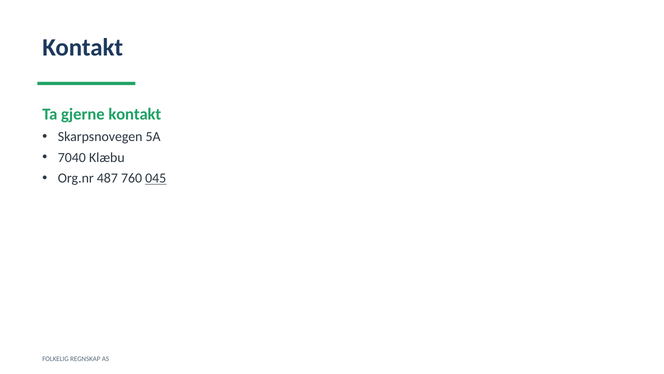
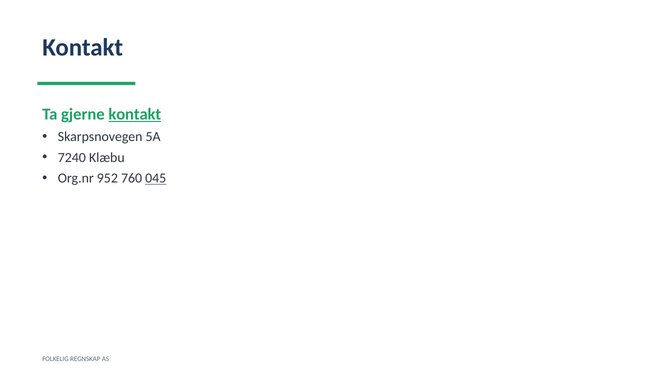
kontakt at (135, 114) underline: none -> present
7040: 7040 -> 7240
487: 487 -> 952
